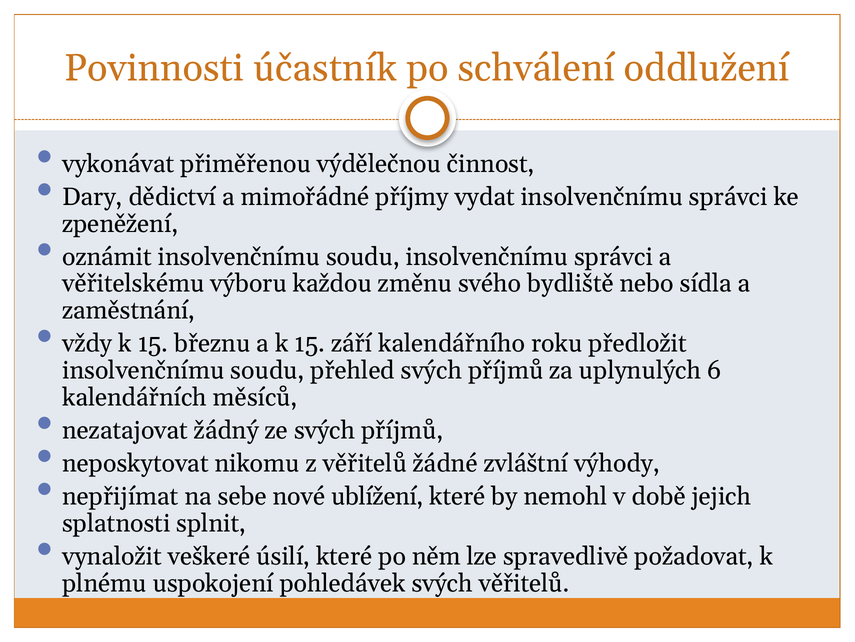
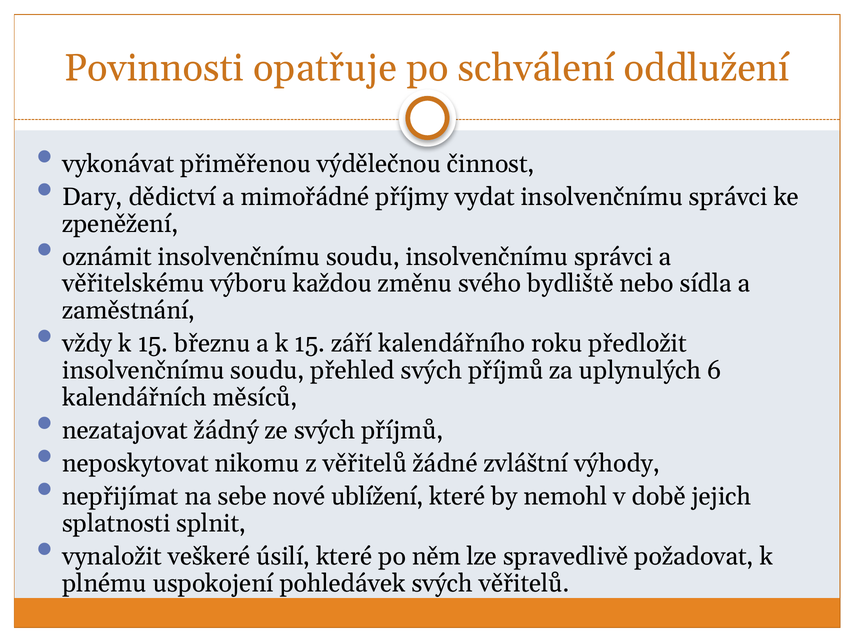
účastník: účastník -> opatřuje
